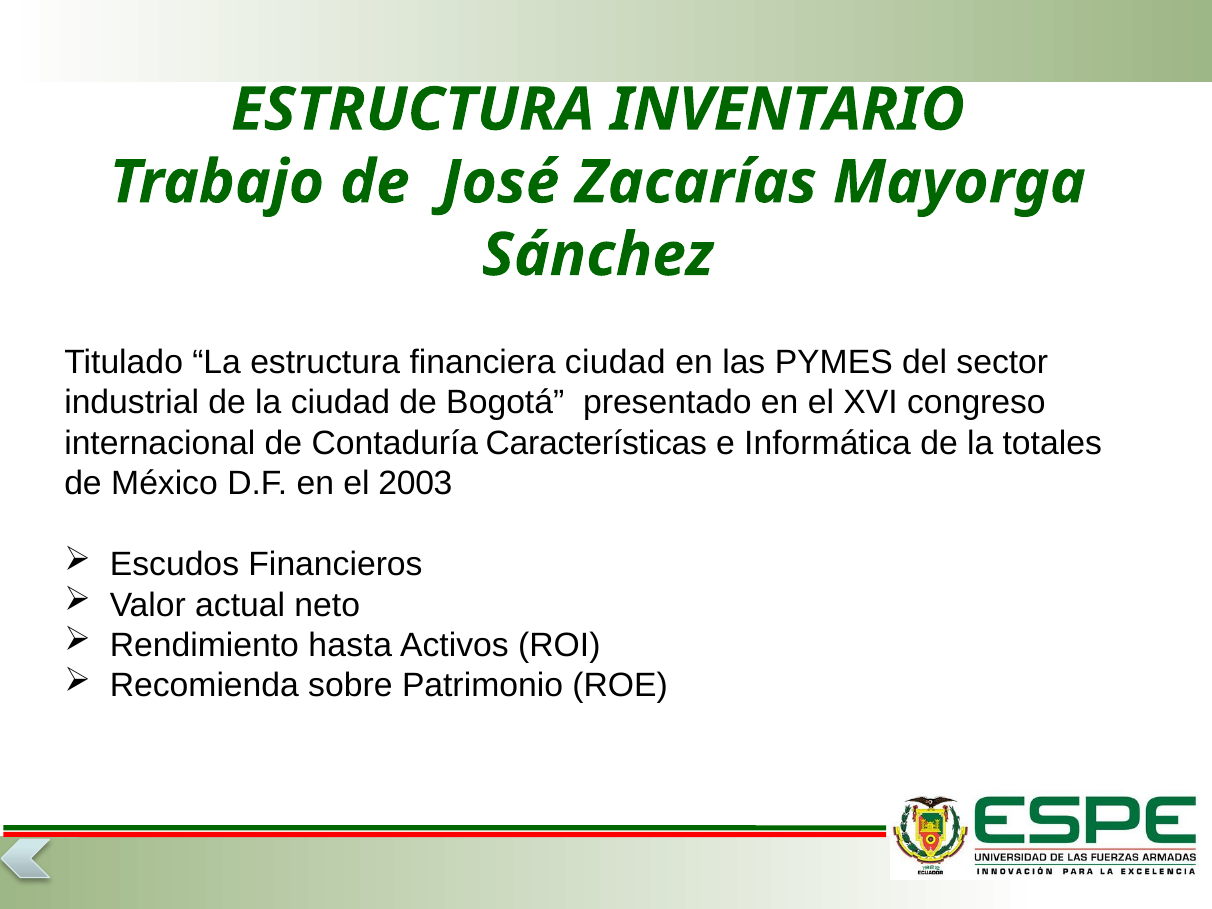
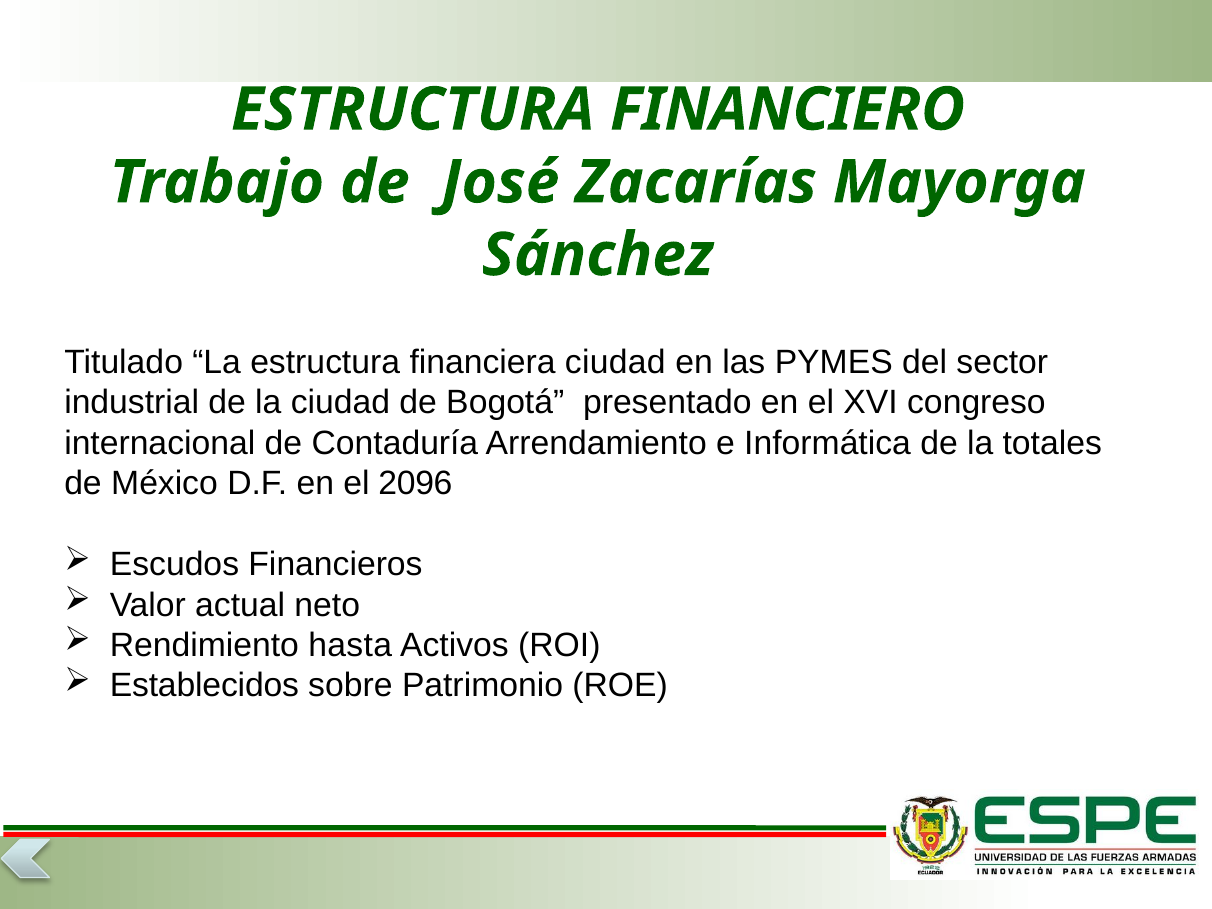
INVENTARIO: INVENTARIO -> FINANCIERO
Características: Características -> Arrendamiento
2003: 2003 -> 2096
Recomienda: Recomienda -> Establecidos
